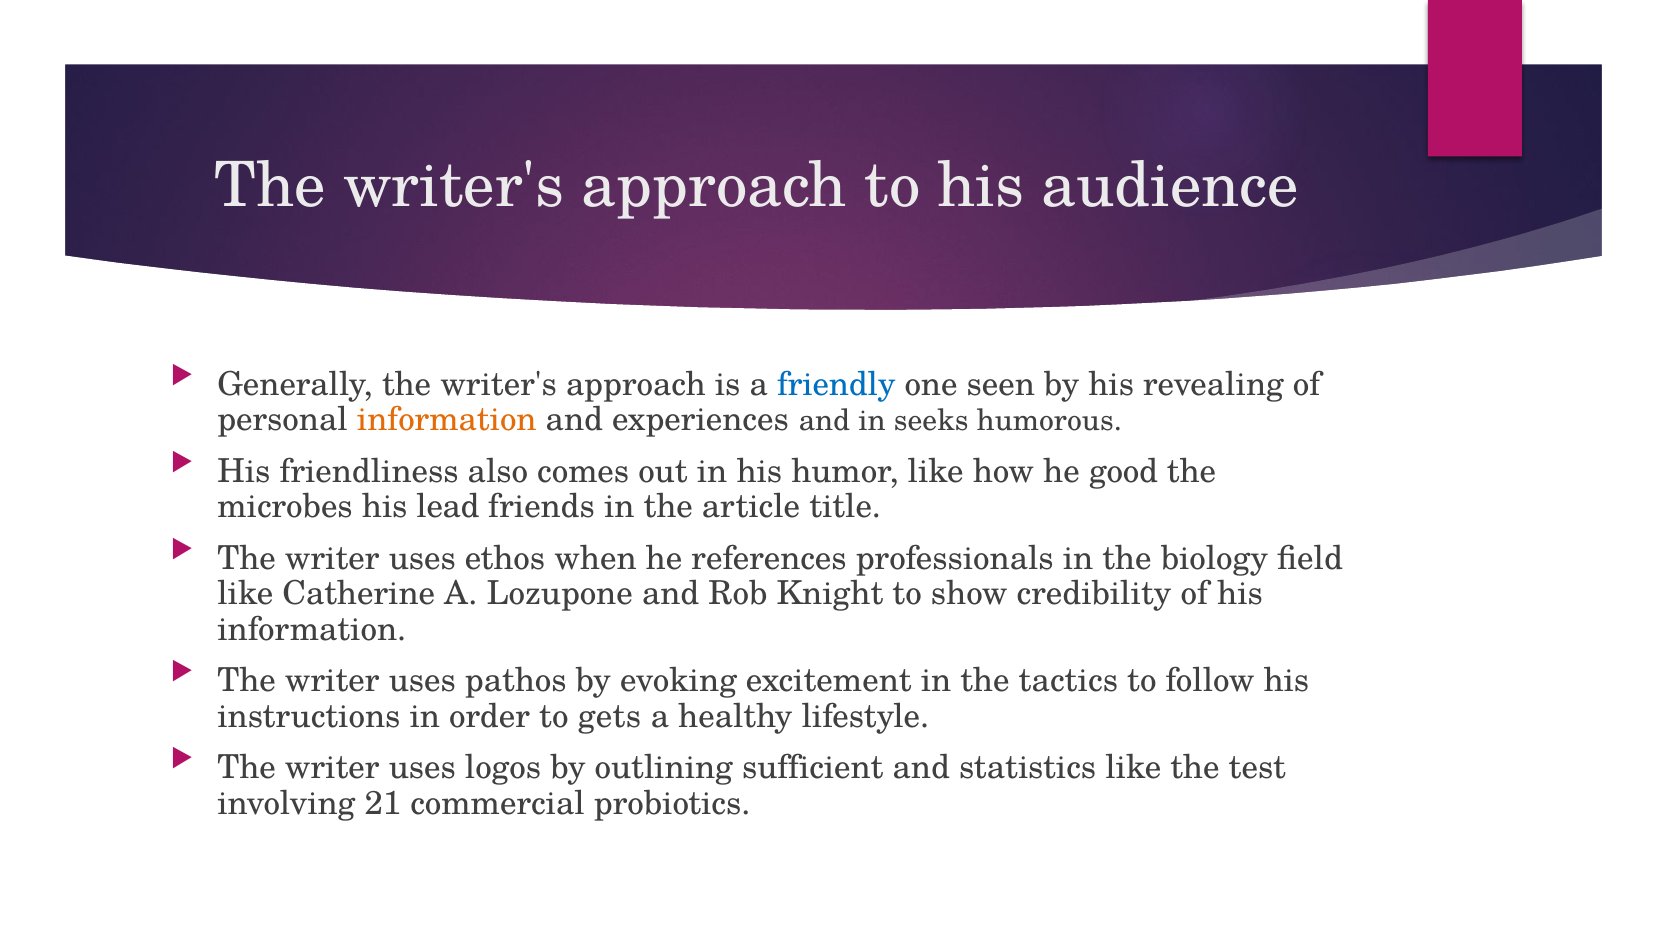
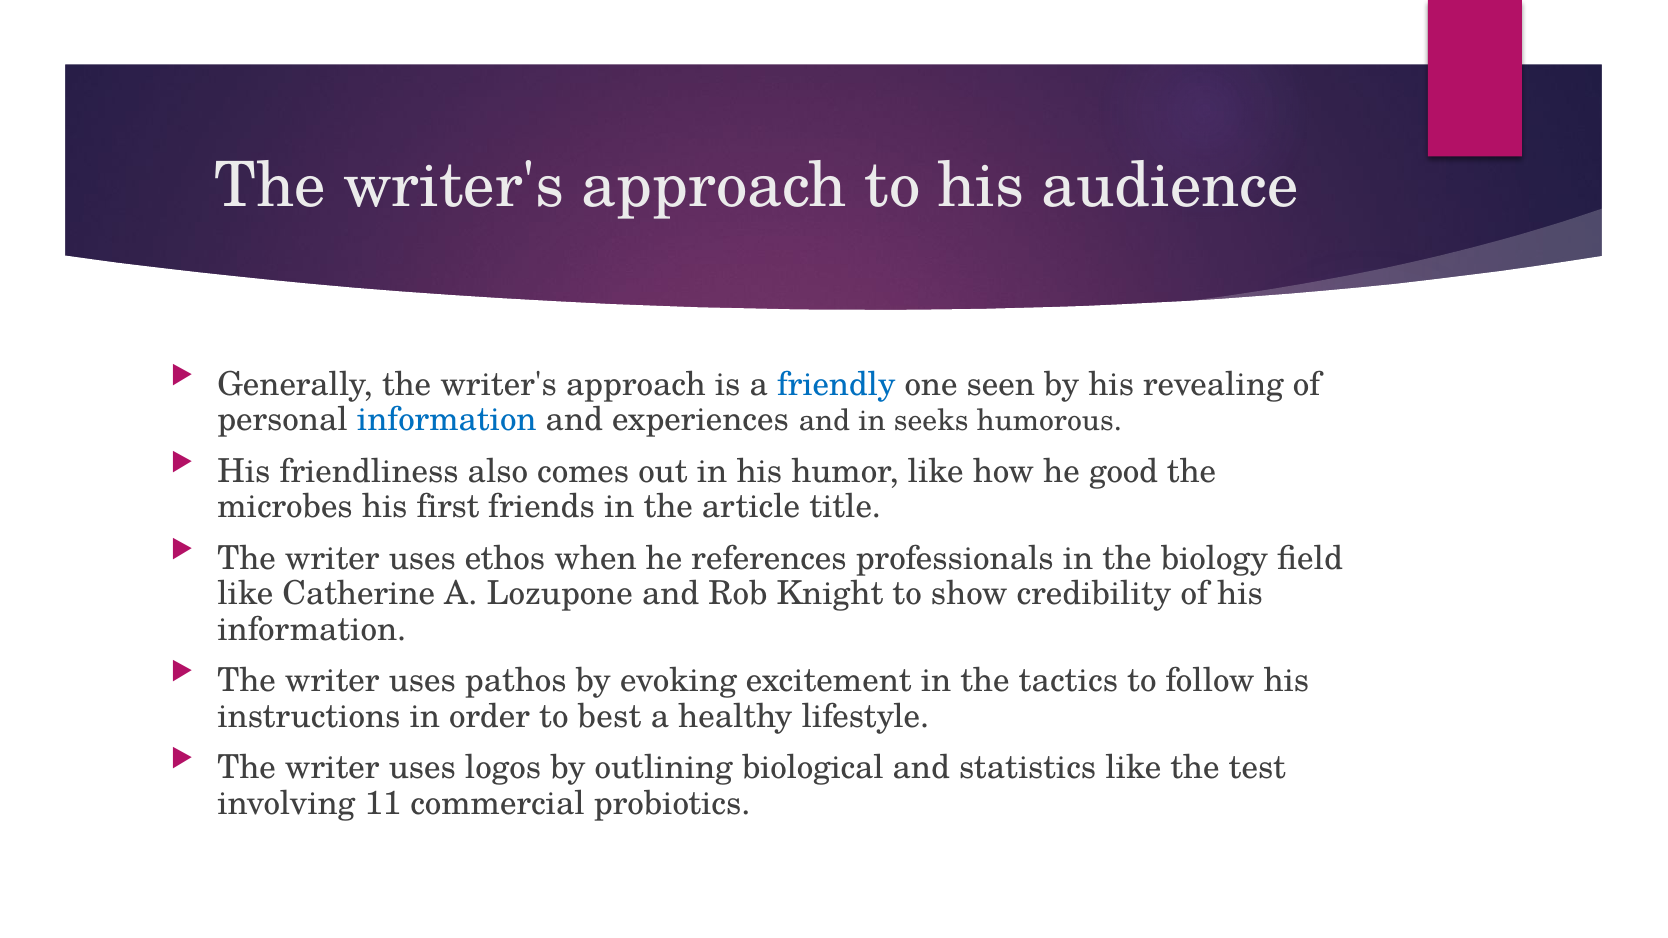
information at (447, 420) colour: orange -> blue
lead: lead -> first
gets: gets -> best
sufficient: sufficient -> biological
21: 21 -> 11
